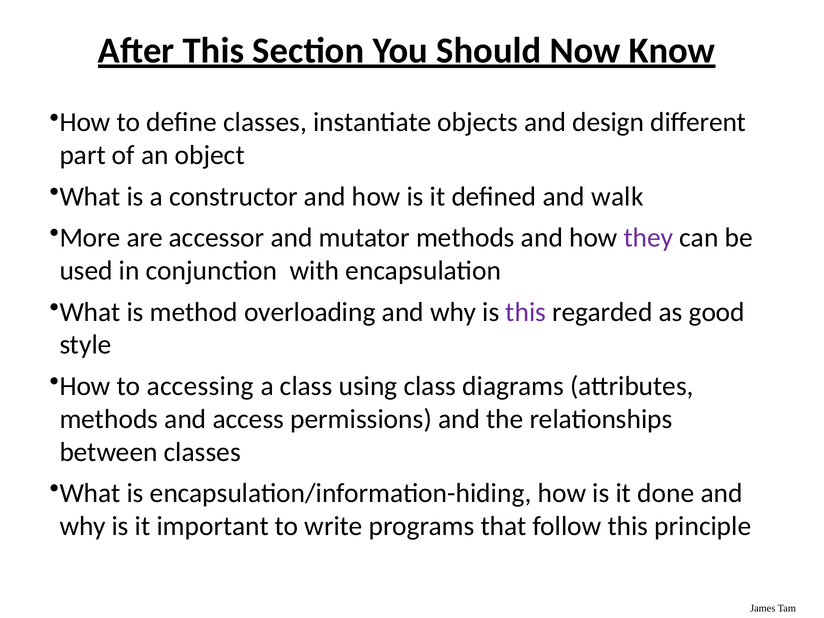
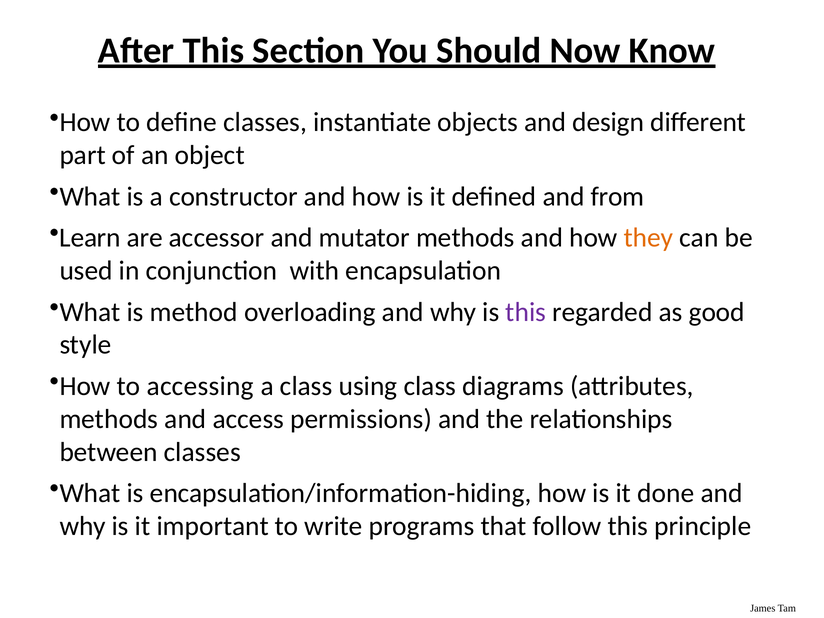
walk: walk -> from
More: More -> Learn
they colour: purple -> orange
